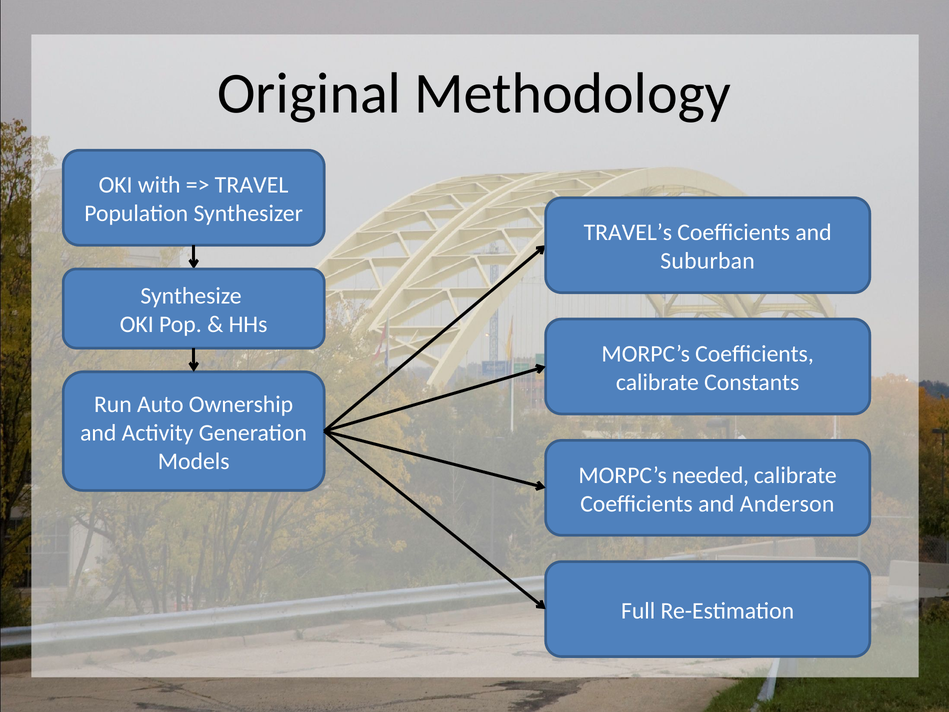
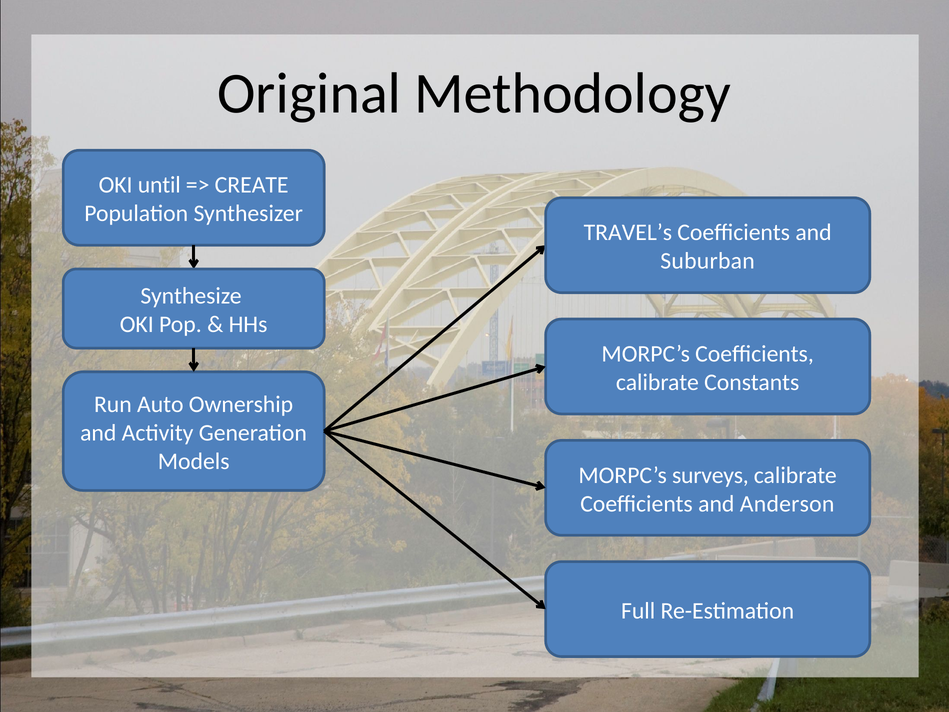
with: with -> until
TRAVEL: TRAVEL -> CREATE
needed: needed -> surveys
